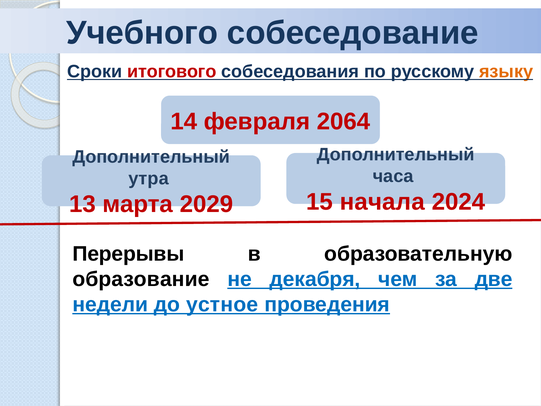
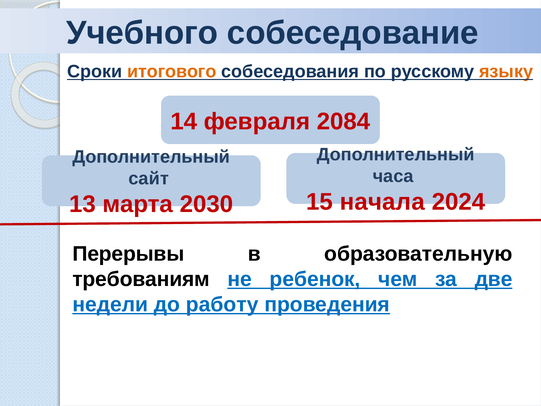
итогового colour: red -> orange
2064: 2064 -> 2084
утра: утра -> сайт
2029: 2029 -> 2030
образование: образование -> требованиям
декабря: декабря -> ребенок
устное: устное -> работу
